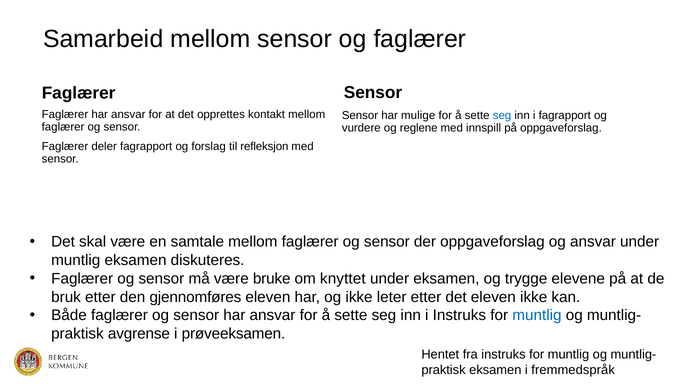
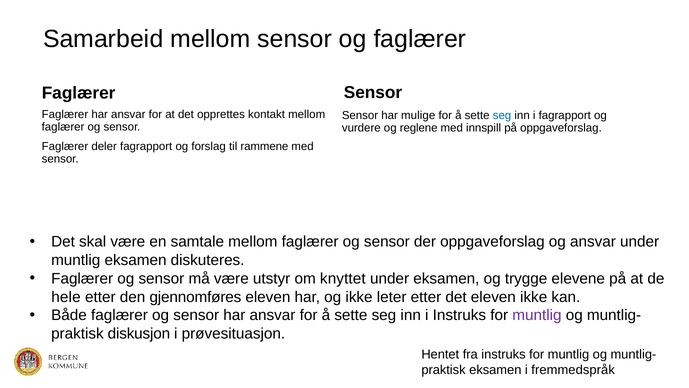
refleksjon: refleksjon -> rammene
bruke: bruke -> utstyr
bruk: bruk -> hele
muntlig at (537, 315) colour: blue -> purple
avgrense: avgrense -> diskusjon
prøveeksamen: prøveeksamen -> prøvesituasjon
